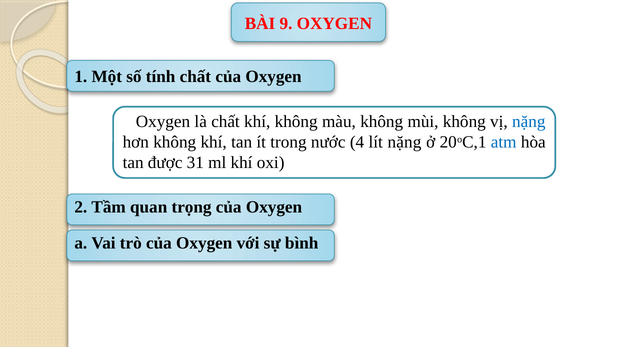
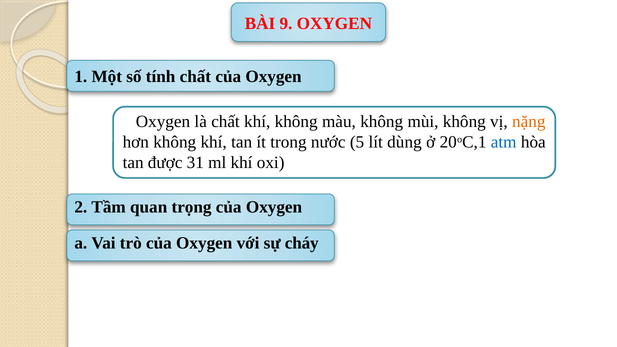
nặng at (529, 122) colour: blue -> orange
4: 4 -> 5
lít nặng: nặng -> dùng
bình: bình -> cháy
